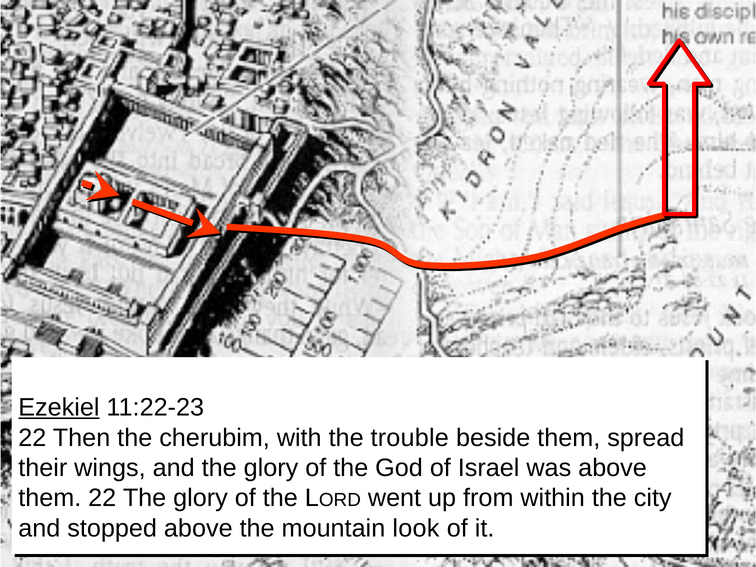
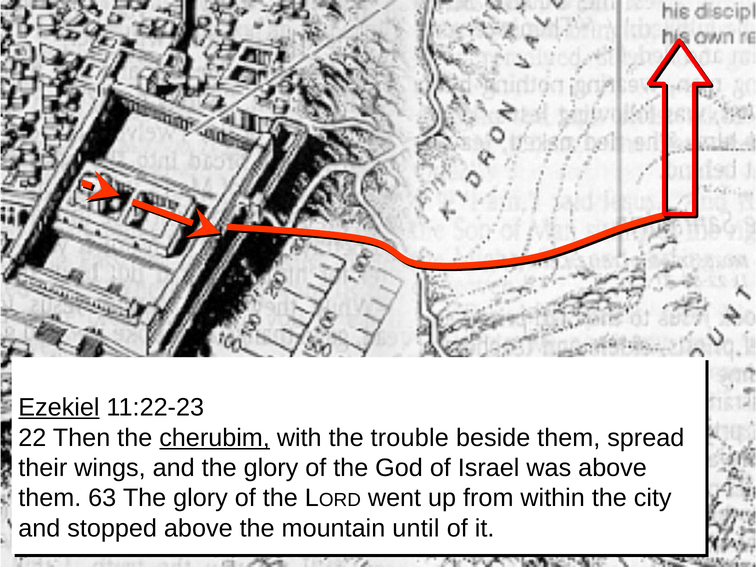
cherubim underline: none -> present
them 22: 22 -> 63
look: look -> until
